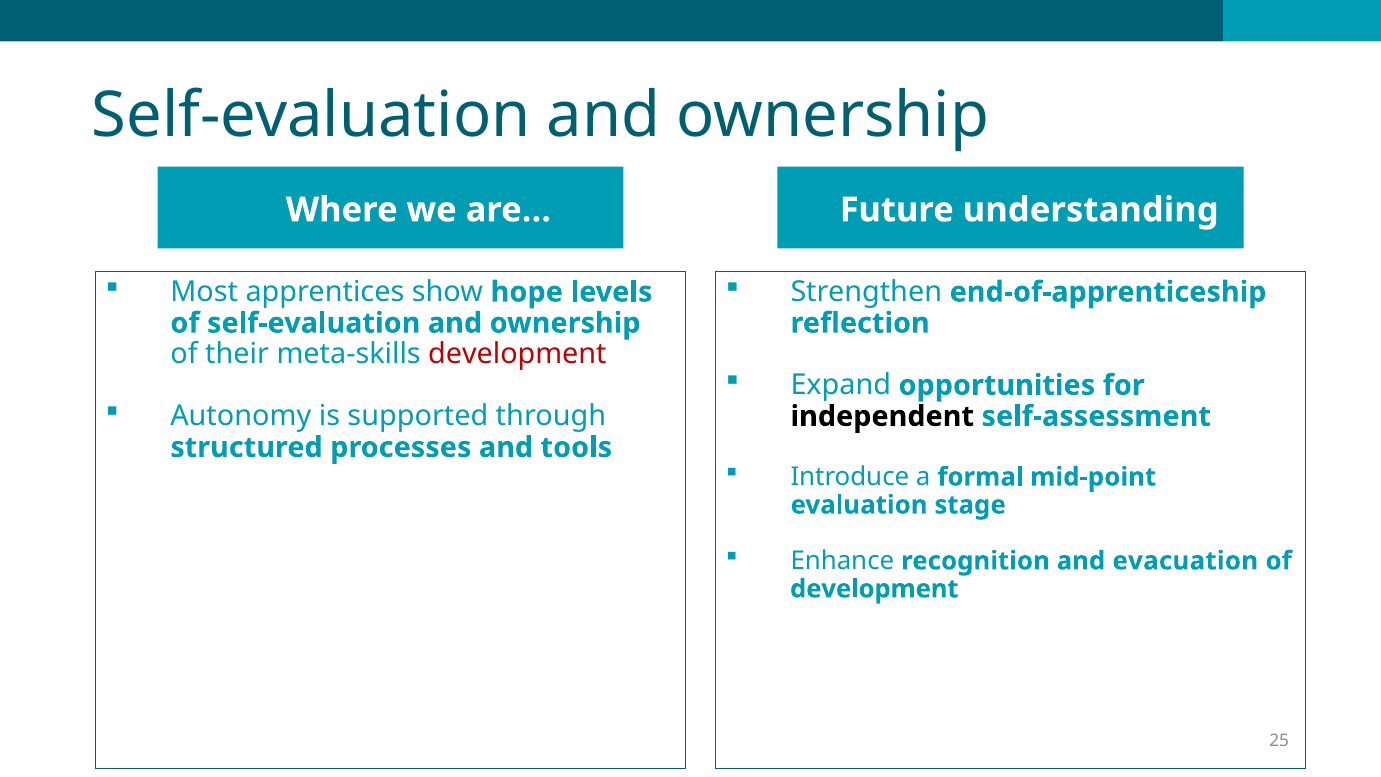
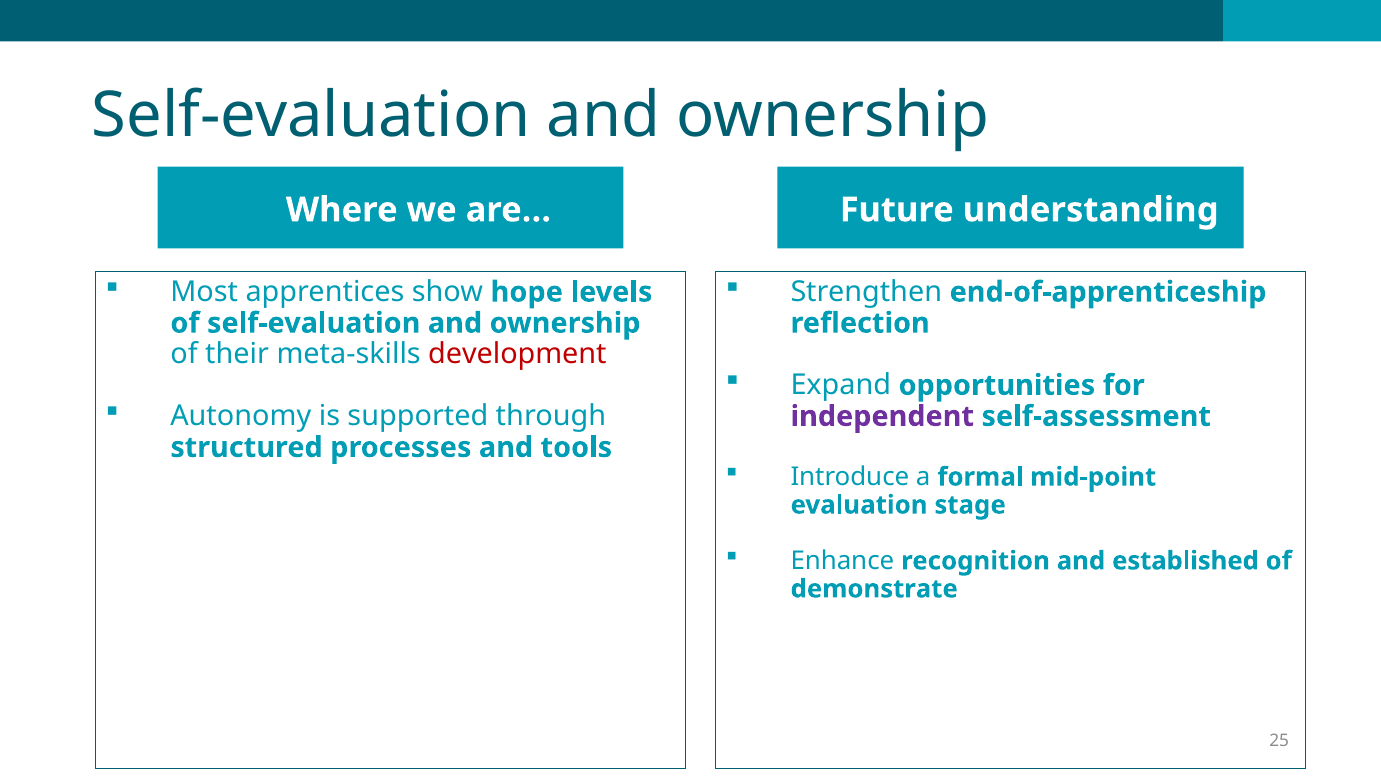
independent colour: black -> purple
evacuation: evacuation -> established
development at (874, 589): development -> demonstrate
